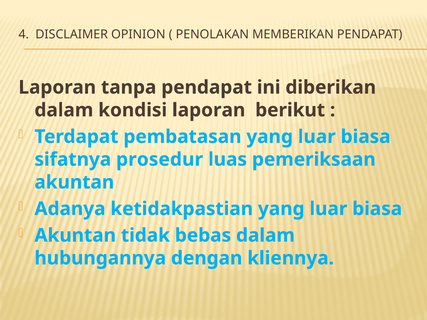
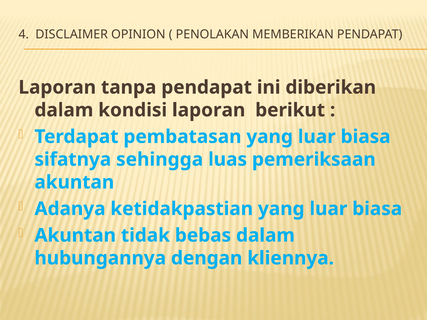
prosedur: prosedur -> sehingga
